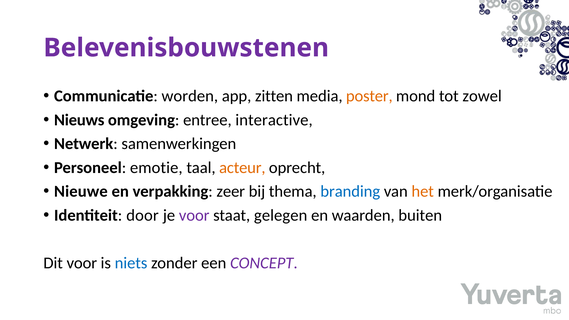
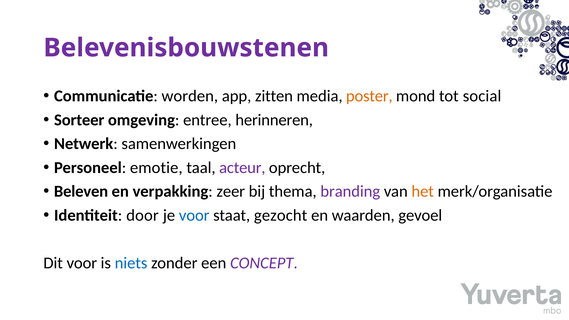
zowel: zowel -> social
Nieuws: Nieuws -> Sorteer
interactive: interactive -> herinneren
acteur colour: orange -> purple
Nieuwe: Nieuwe -> Beleven
branding colour: blue -> purple
voor at (194, 215) colour: purple -> blue
gelegen: gelegen -> gezocht
buiten: buiten -> gevoel
